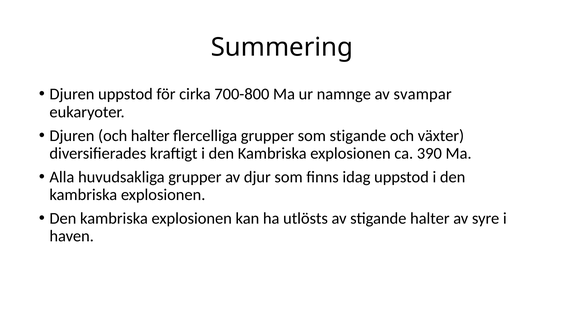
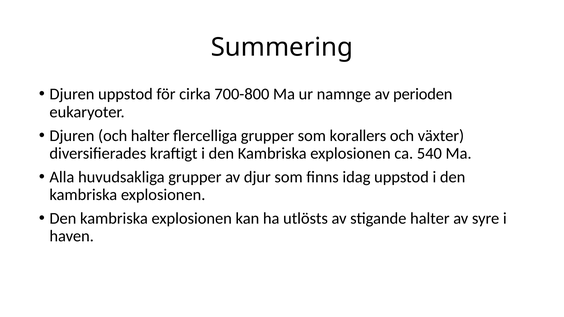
svampar: svampar -> perioden
som stigande: stigande -> korallers
390: 390 -> 540
